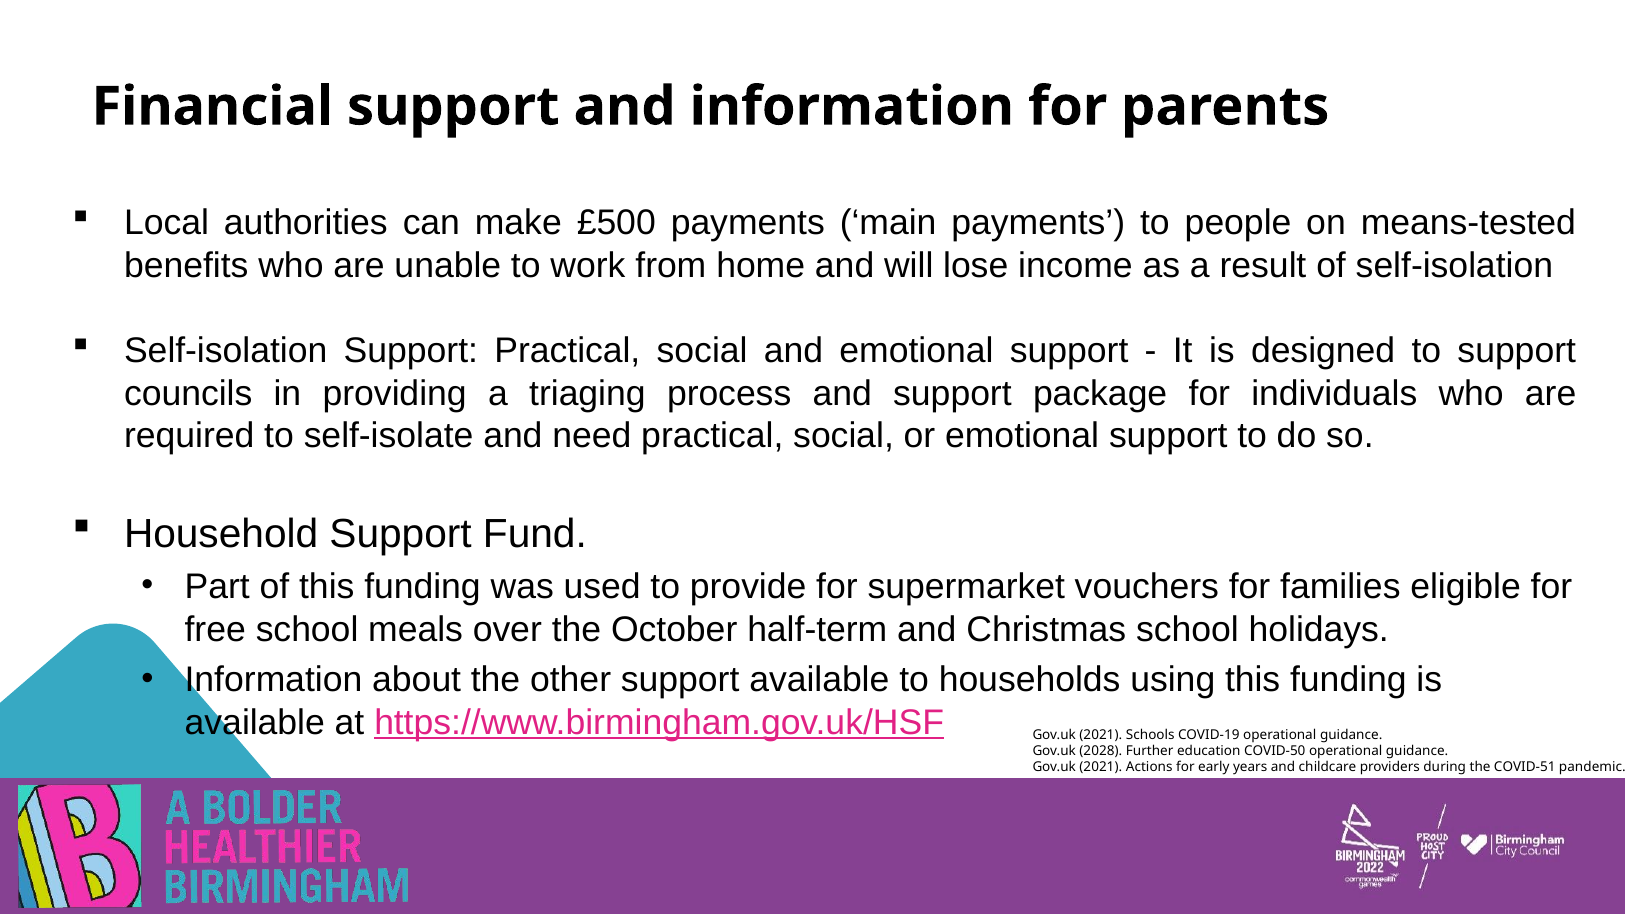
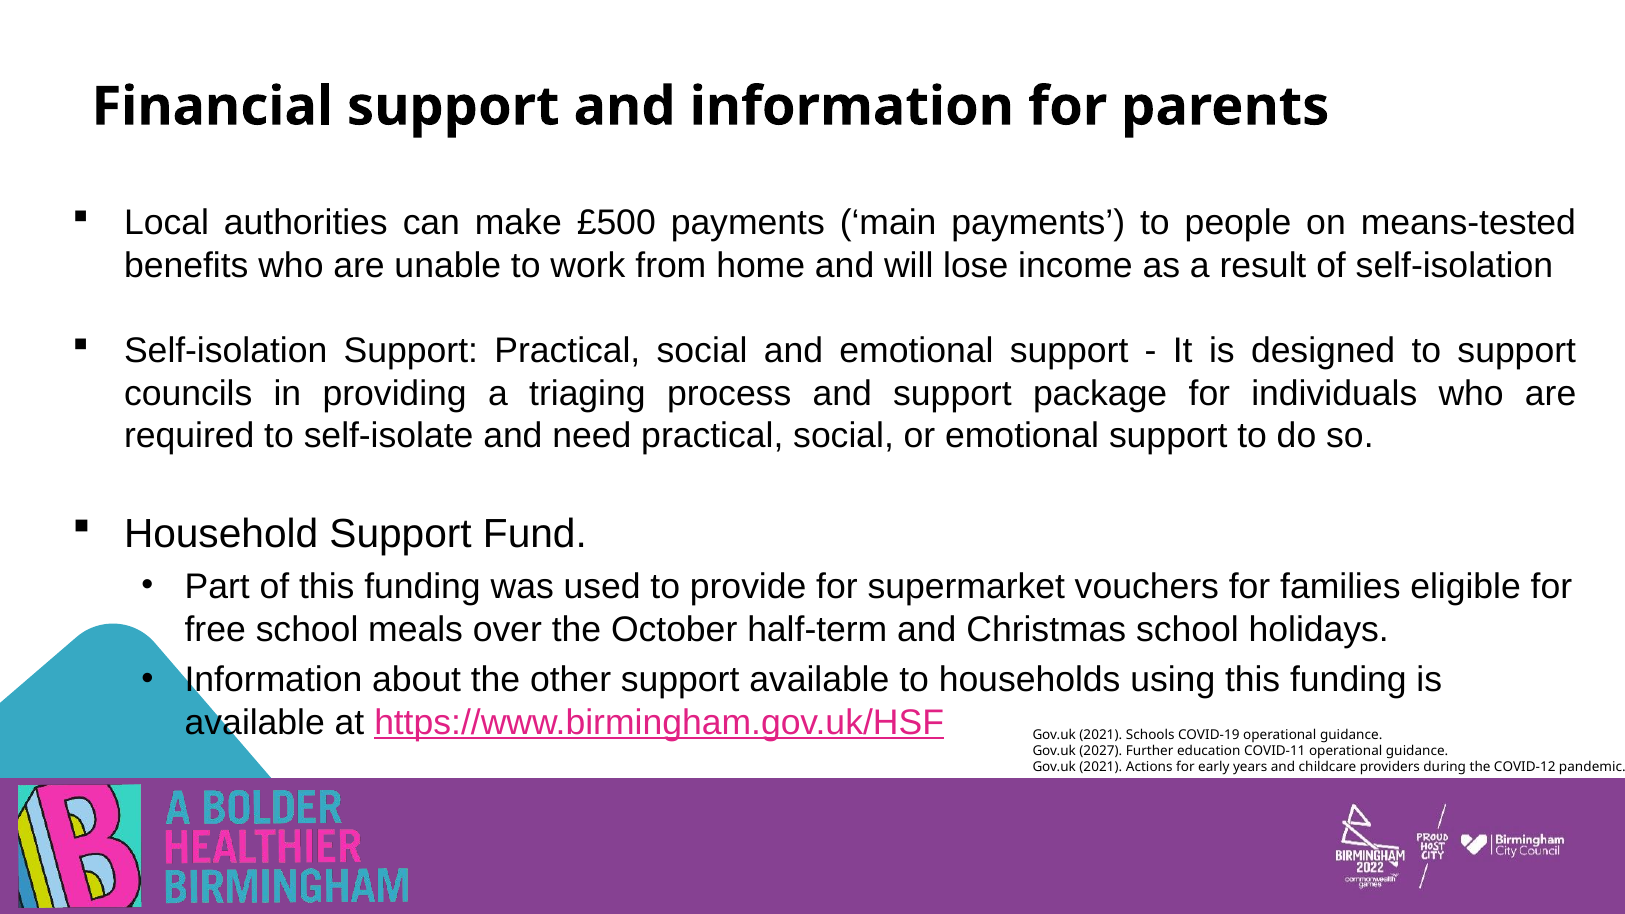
2028: 2028 -> 2027
COVID-50: COVID-50 -> COVID-11
COVID-51: COVID-51 -> COVID-12
